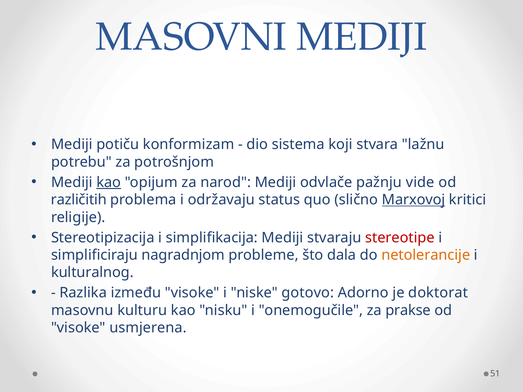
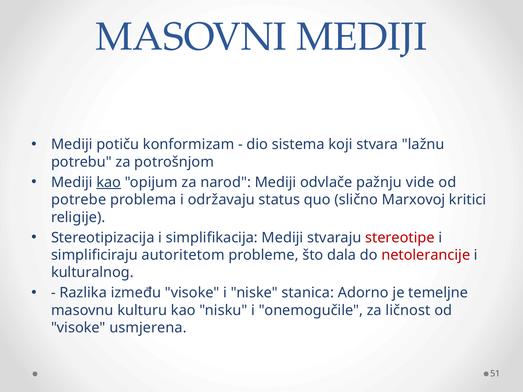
različitih: različitih -> potrebe
Marxovoj underline: present -> none
nagradnjom: nagradnjom -> autoritetom
netolerancije colour: orange -> red
gotovo: gotovo -> stanica
doktorat: doktorat -> temeljne
prakse: prakse -> ličnost
